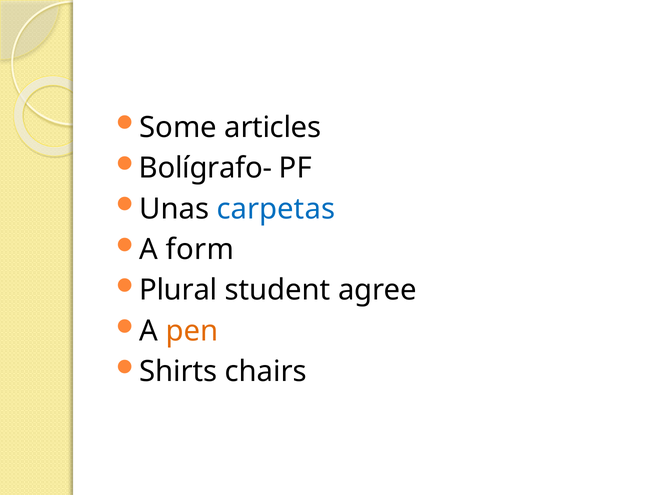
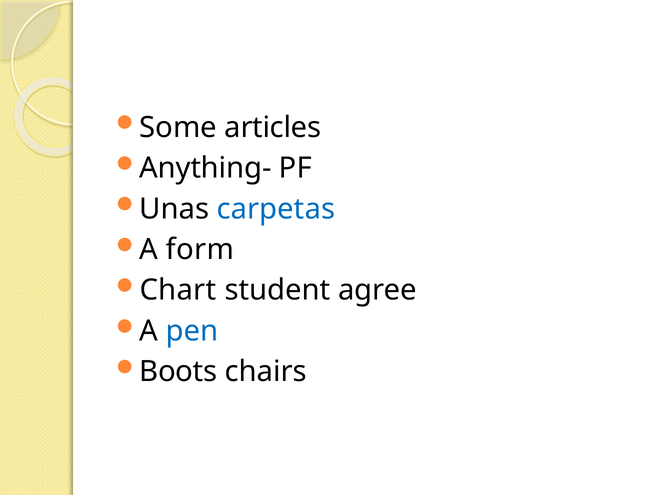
Bolígrafo-: Bolígrafo- -> Anything-
Plural: Plural -> Chart
pen colour: orange -> blue
Shirts: Shirts -> Boots
